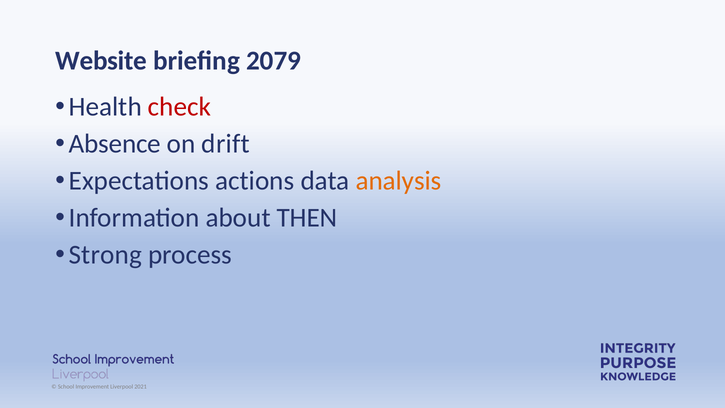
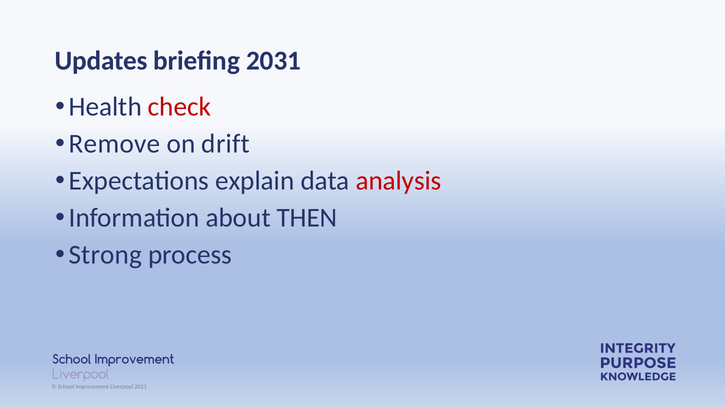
Website: Website -> Updates
2079: 2079 -> 2031
Absence: Absence -> Remove
actions: actions -> explain
analysis colour: orange -> red
